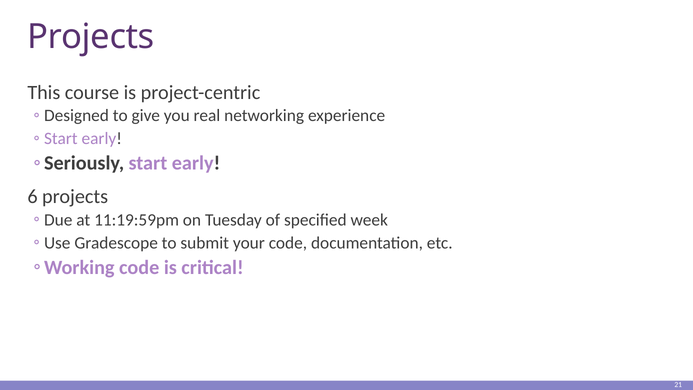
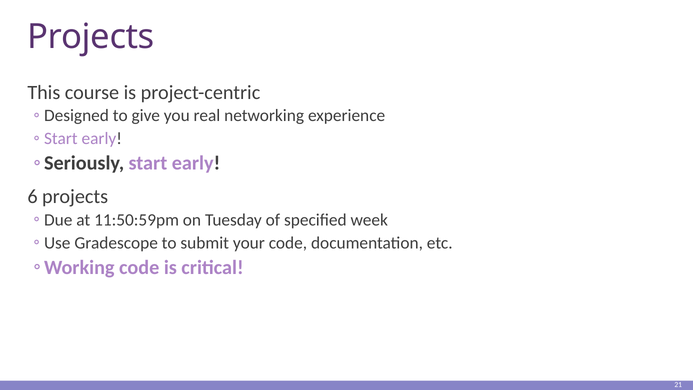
11:19:59pm: 11:19:59pm -> 11:50:59pm
